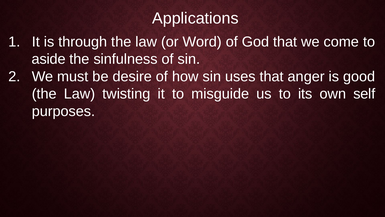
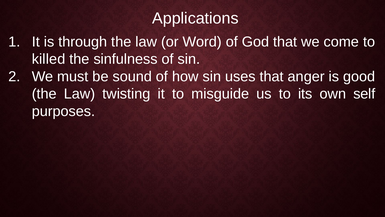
aside: aside -> killed
desire: desire -> sound
